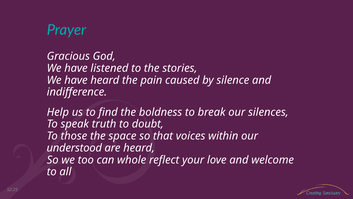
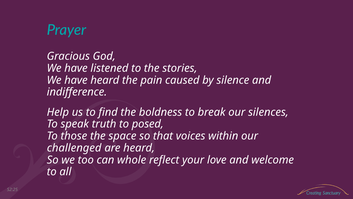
doubt: doubt -> posed
understood: understood -> challenged
